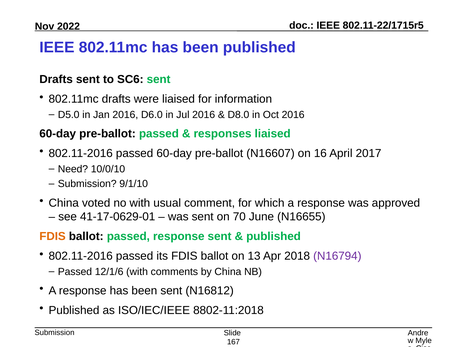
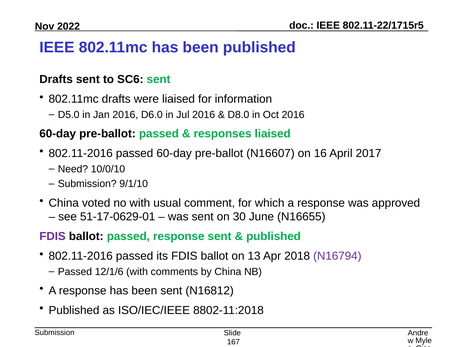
41-17-0629-01: 41-17-0629-01 -> 51-17-0629-01
70: 70 -> 30
FDIS at (53, 237) colour: orange -> purple
